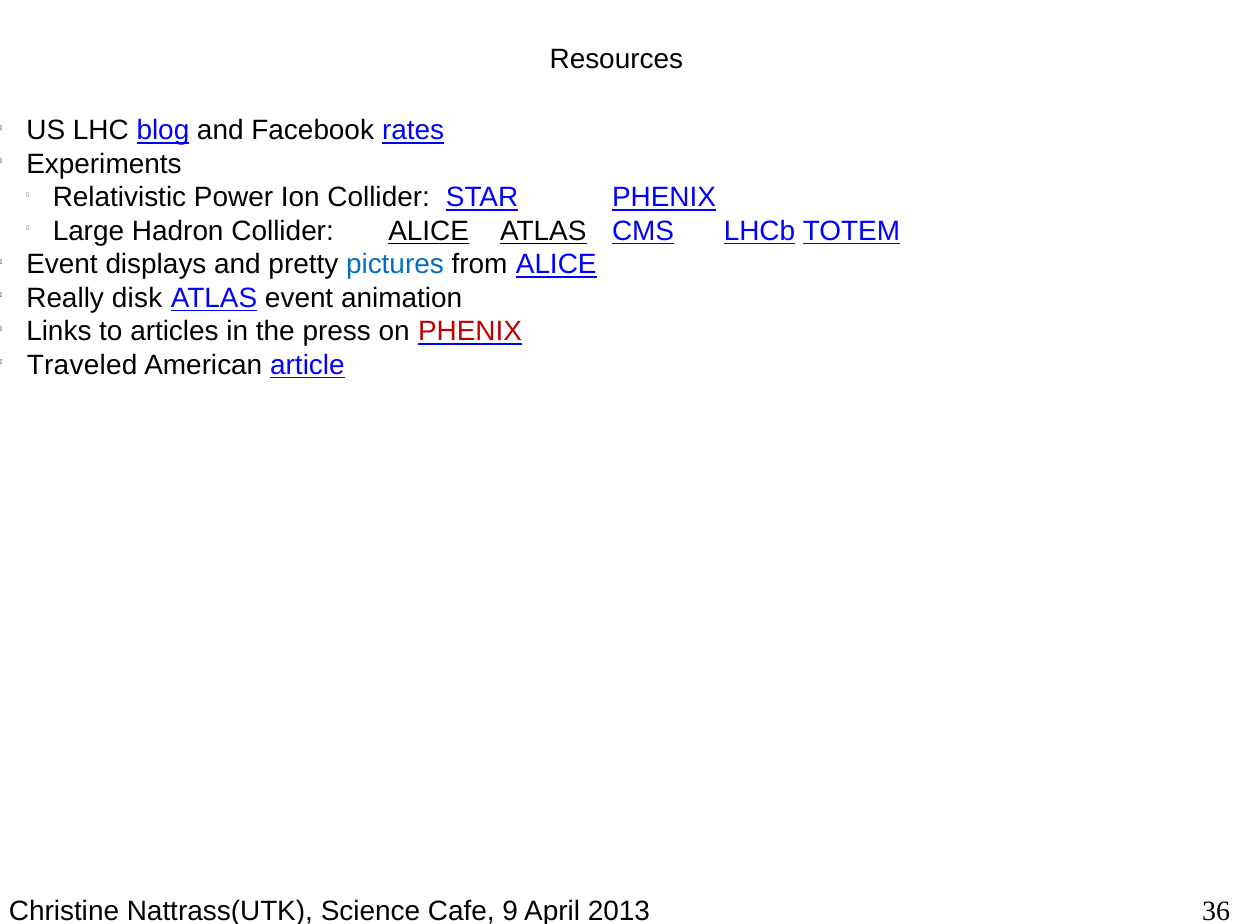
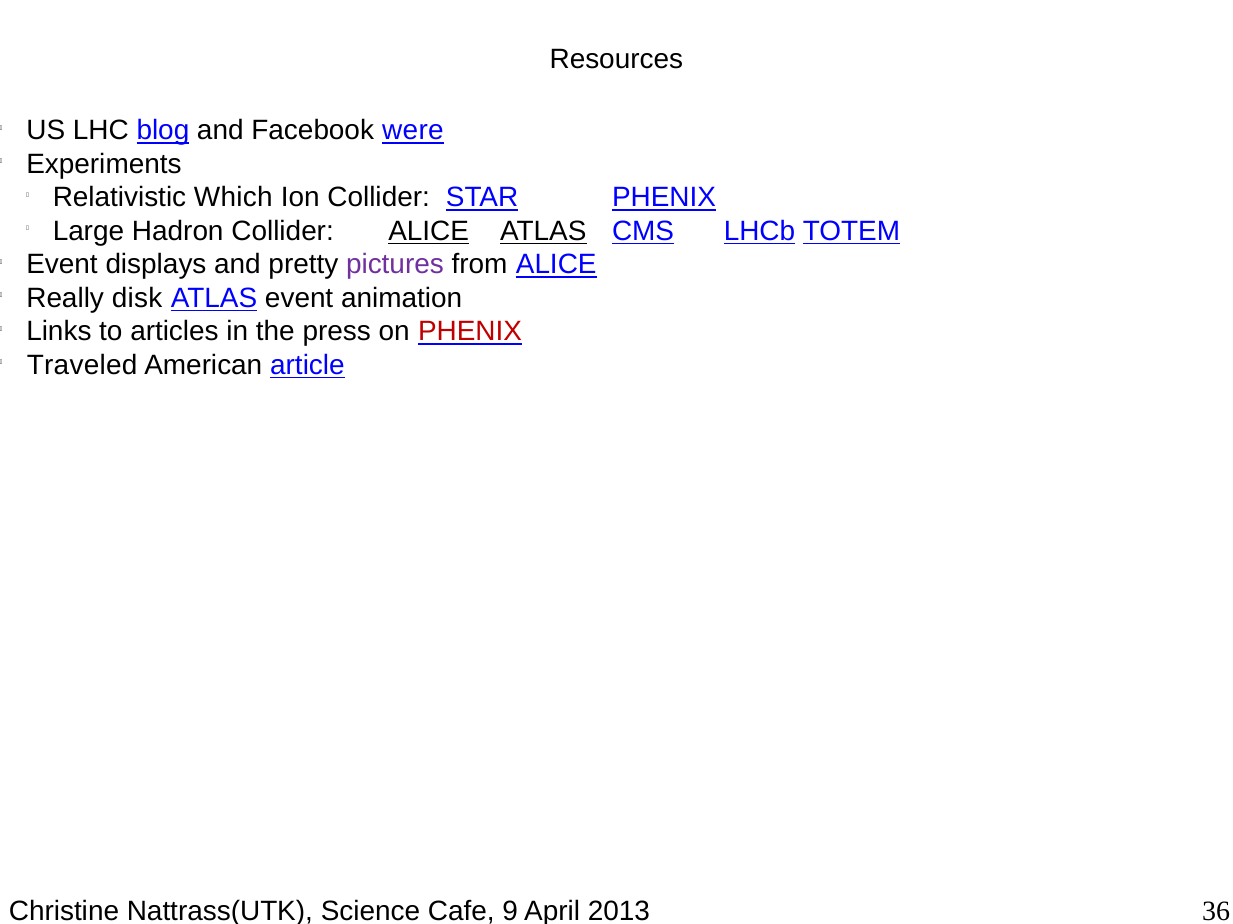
rates: rates -> were
Power: Power -> Which
pictures colour: blue -> purple
